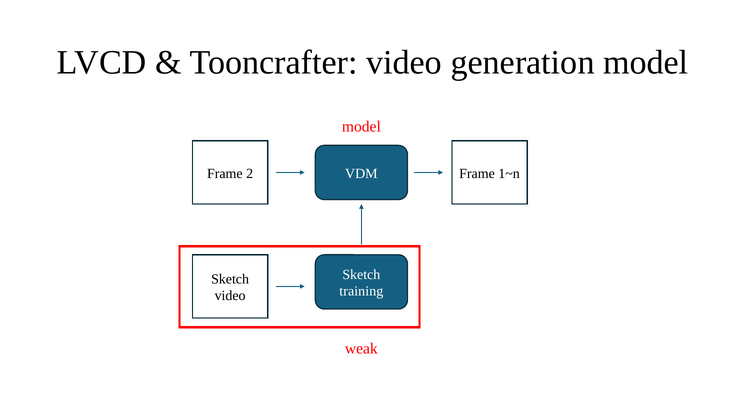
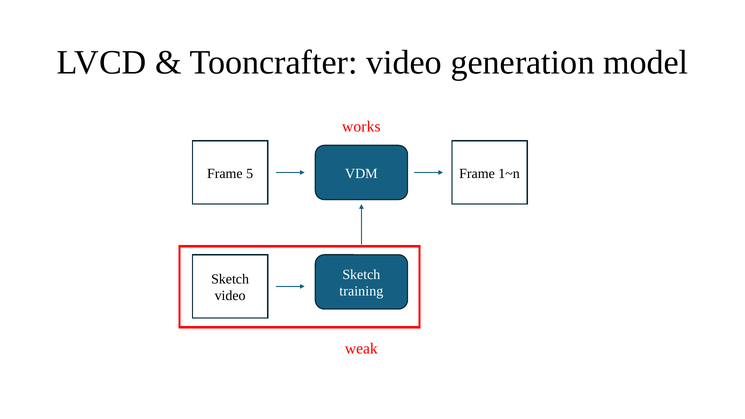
model at (361, 127): model -> works
2: 2 -> 5
